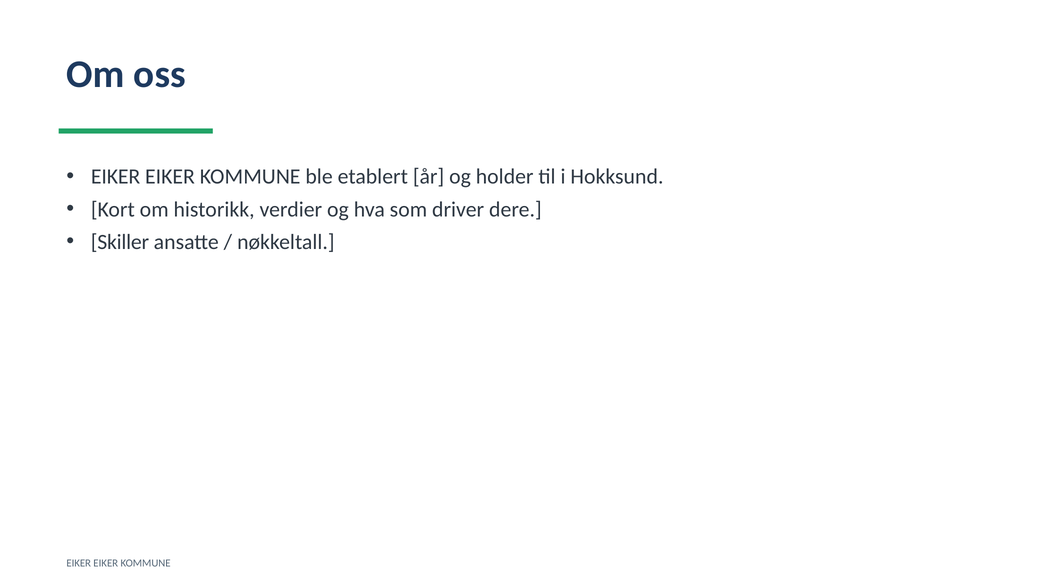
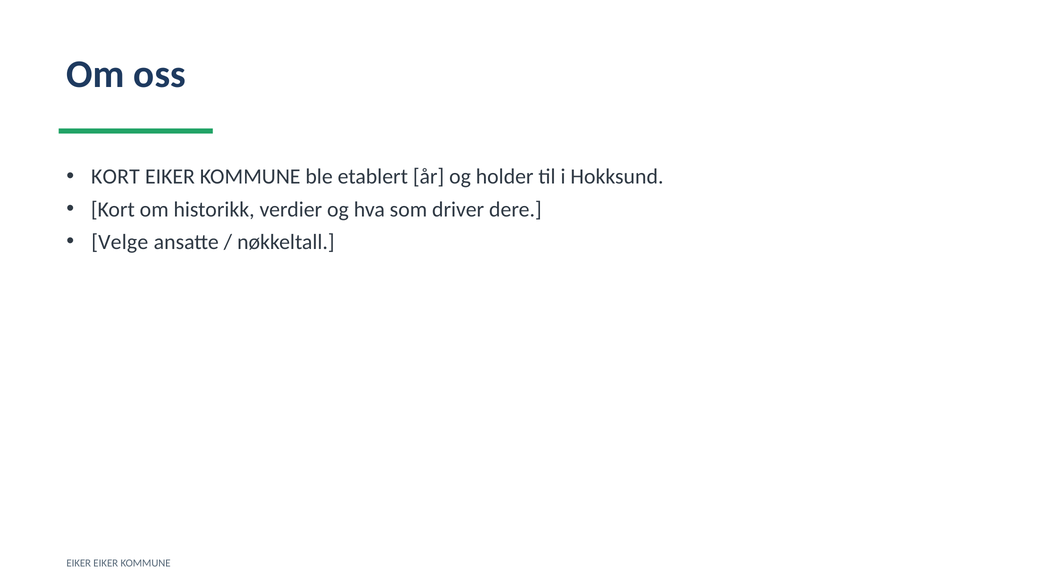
EIKER at (116, 177): EIKER -> KORT
Skiller: Skiller -> Velge
